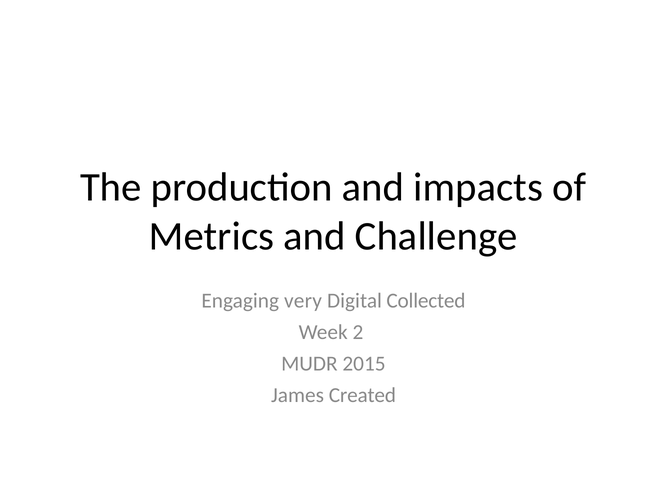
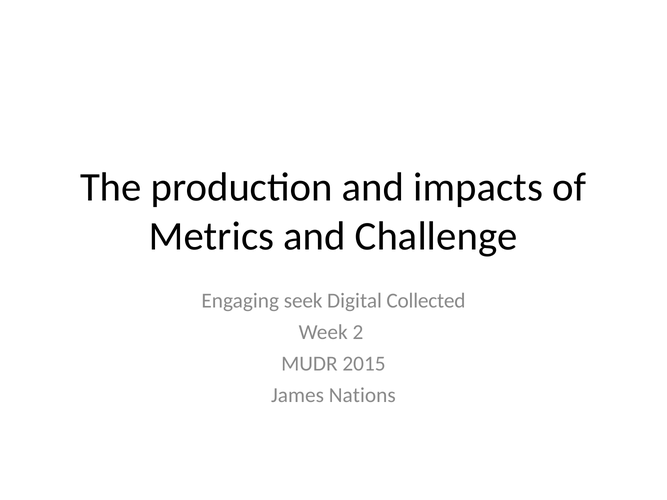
very: very -> seek
Created: Created -> Nations
